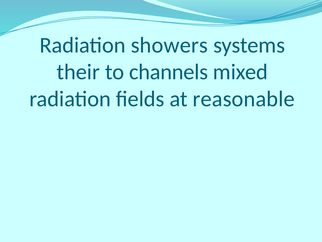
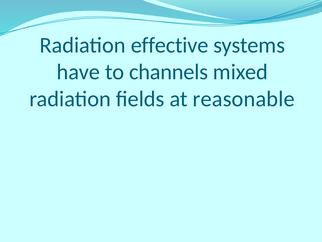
showers: showers -> effective
their: their -> have
